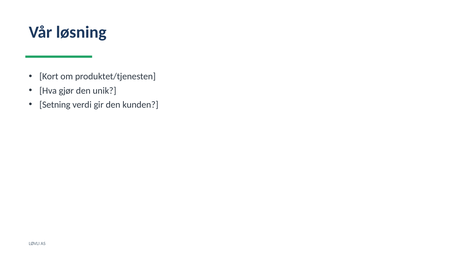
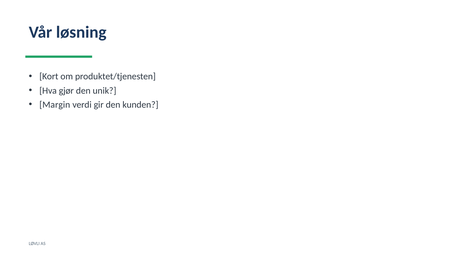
Setning: Setning -> Margin
